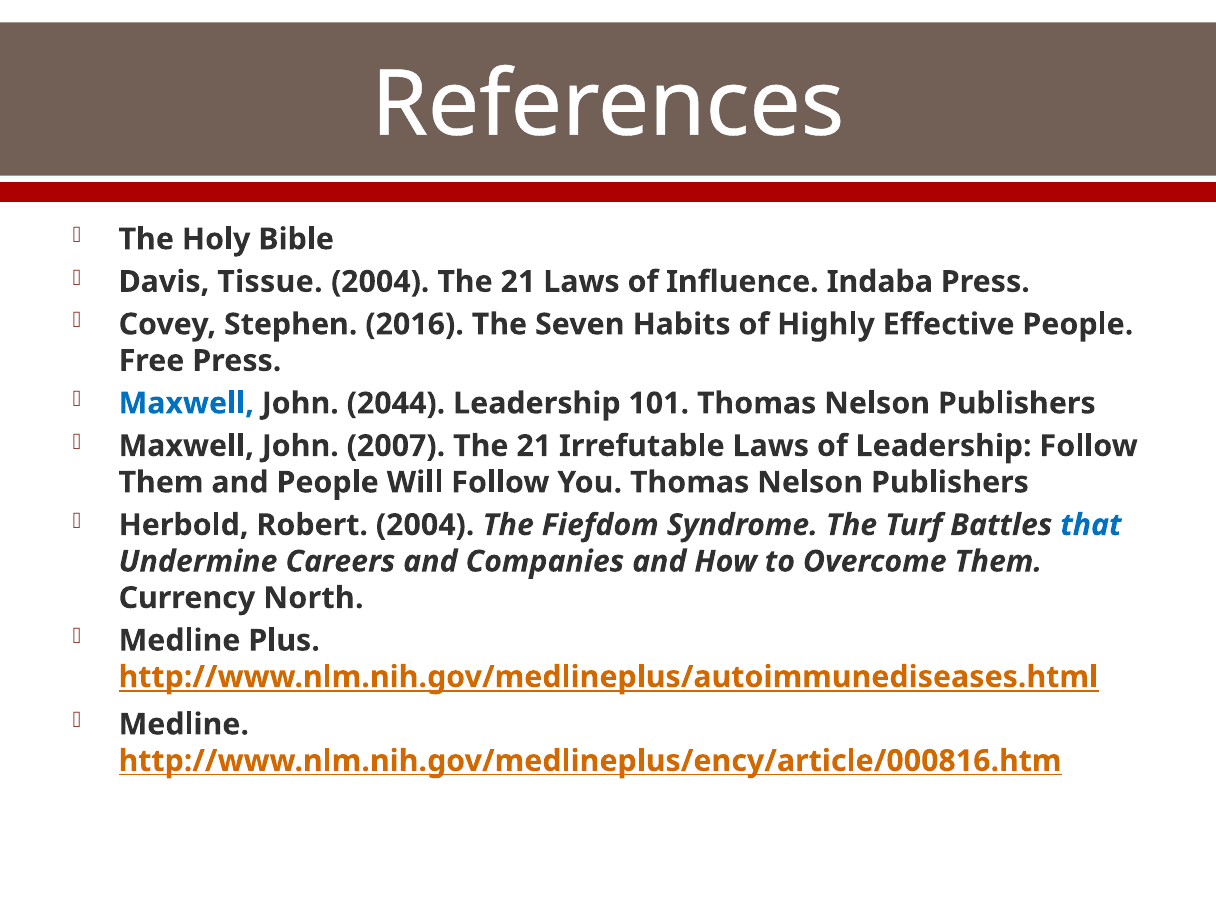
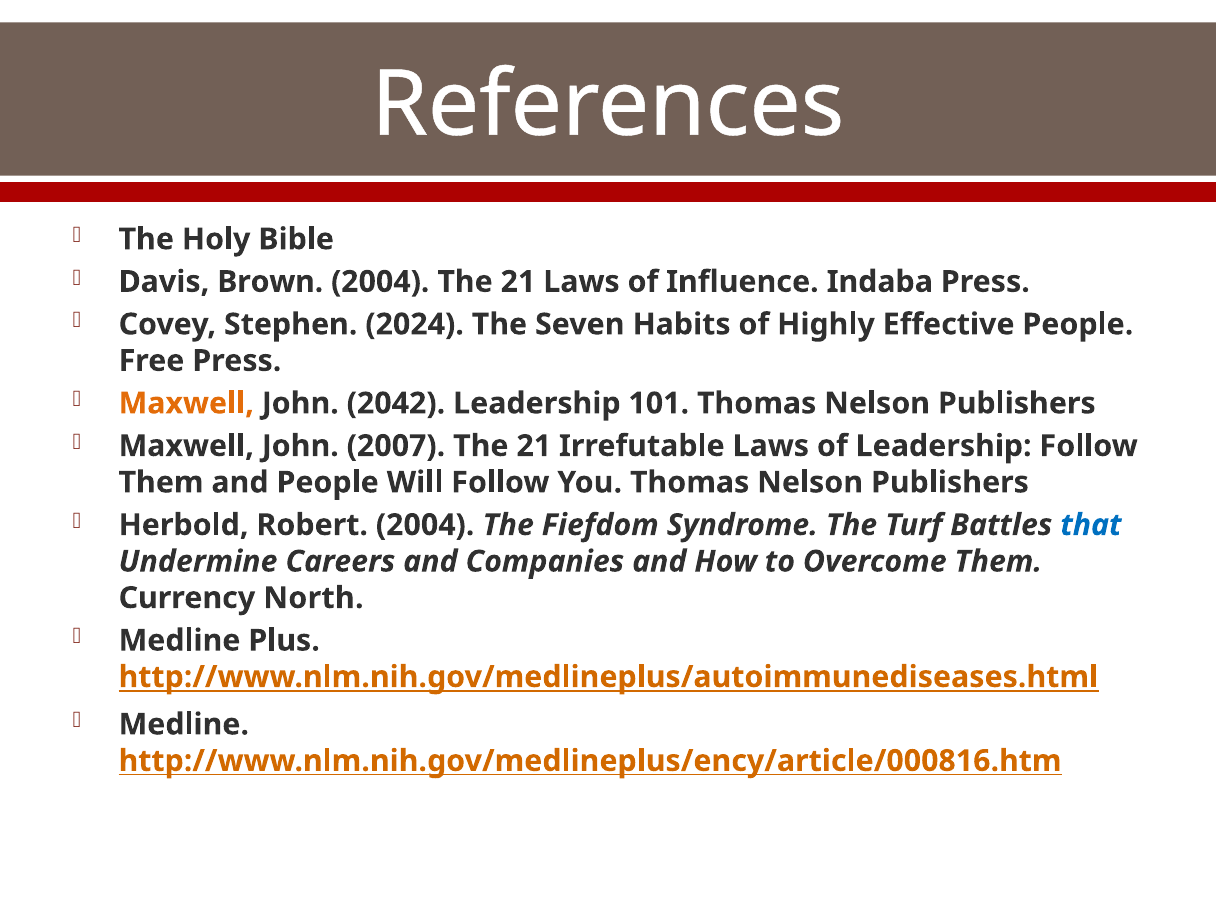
Tissue: Tissue -> Brown
2016: 2016 -> 2024
Maxwell at (186, 403) colour: blue -> orange
2044: 2044 -> 2042
